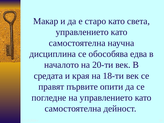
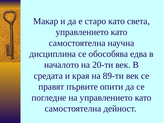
18-ти: 18-ти -> 89-ти
